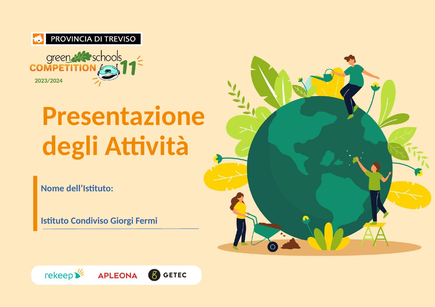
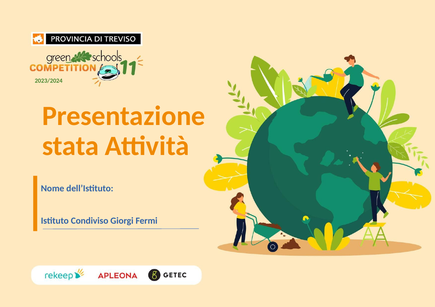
degli: degli -> stata
